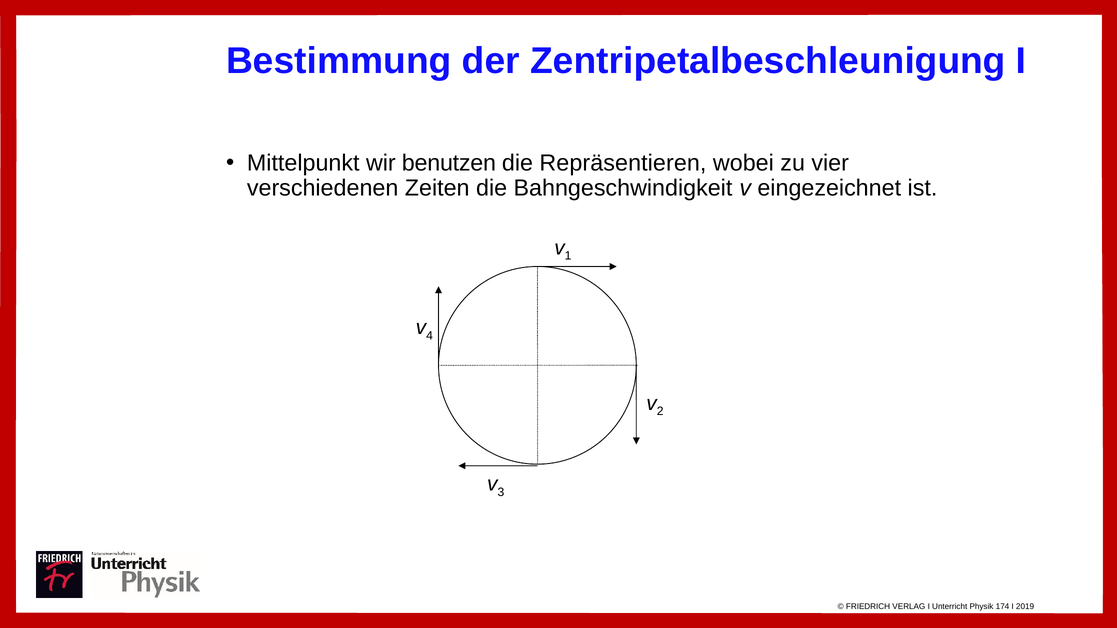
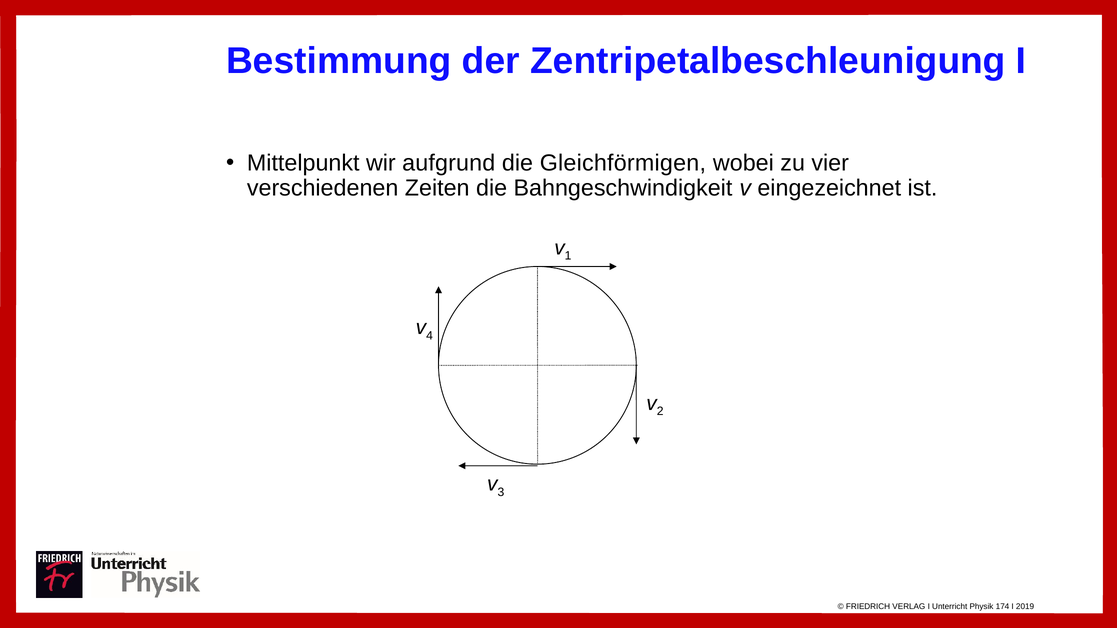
benutzen: benutzen -> aufgrund
Repräsentieren: Repräsentieren -> Gleichförmigen
